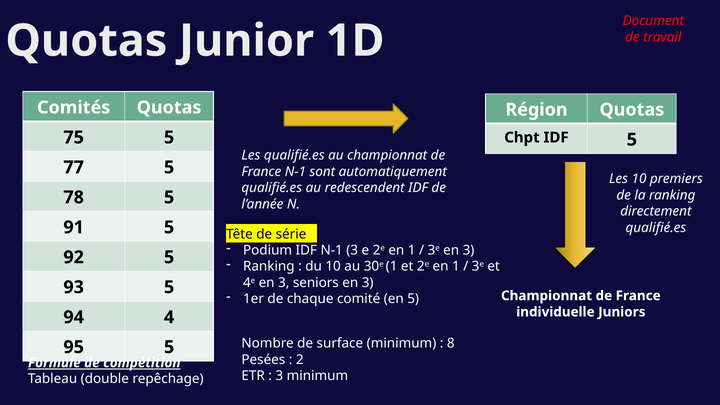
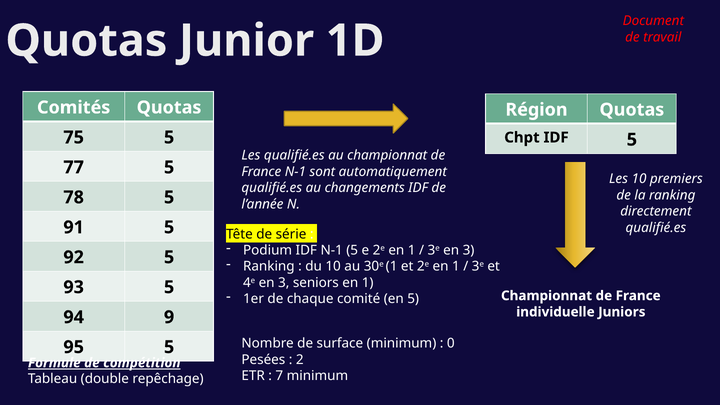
redescendent: redescendent -> changements
N-1 3: 3 -> 5
3 at (368, 283): 3 -> 1
4: 4 -> 9
8: 8 -> 0
3 at (279, 376): 3 -> 7
